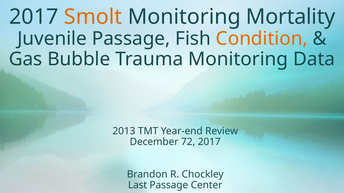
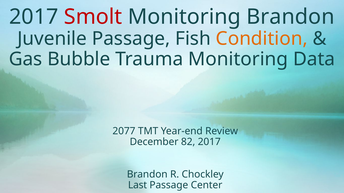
Smolt colour: orange -> red
Monitoring Mortality: Mortality -> Brandon
2013: 2013 -> 2077
72: 72 -> 82
